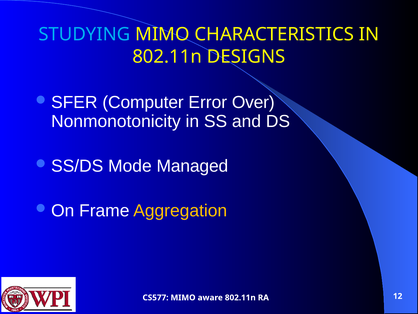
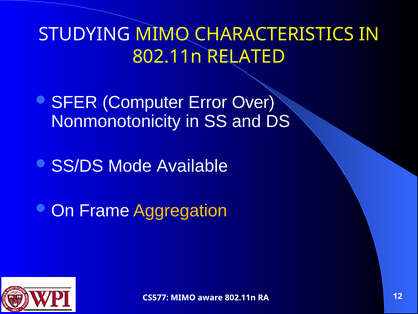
STUDYING colour: light blue -> white
DESIGNS: DESIGNS -> RELATED
Managed: Managed -> Available
